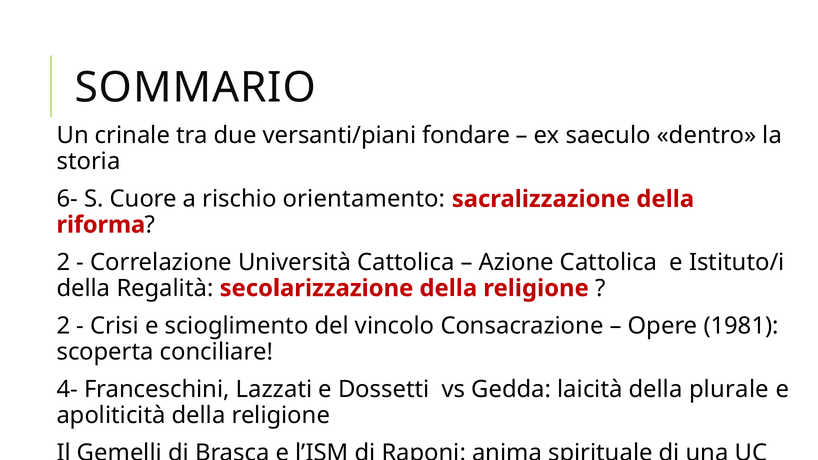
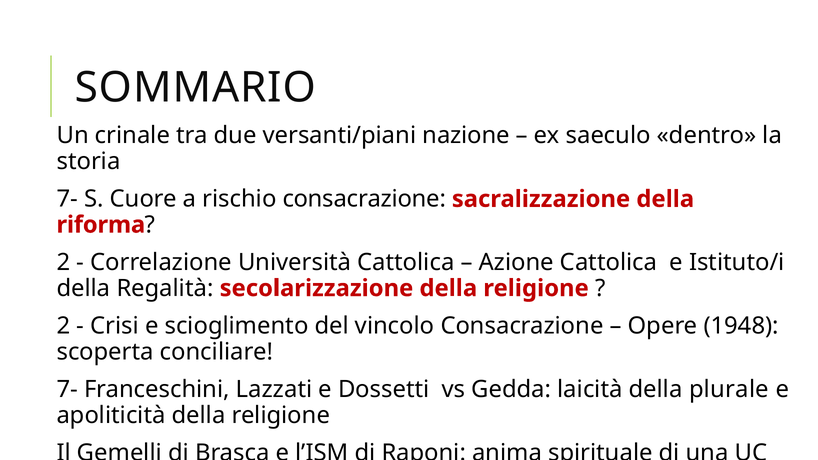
fondare: fondare -> nazione
6- at (67, 199): 6- -> 7-
rischio orientamento: orientamento -> consacrazione
1981: 1981 -> 1948
4- at (67, 390): 4- -> 7-
